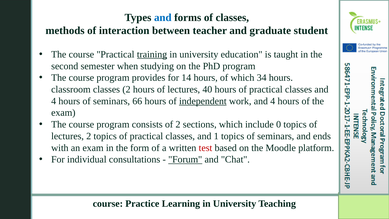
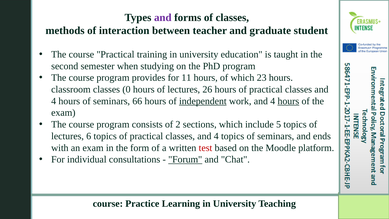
and at (163, 17) colour: blue -> purple
training underline: present -> none
14: 14 -> 11
34: 34 -> 23
classes 2: 2 -> 0
40: 40 -> 26
hours at (288, 101) underline: none -> present
0: 0 -> 5
lectures 2: 2 -> 6
1 at (216, 136): 1 -> 4
